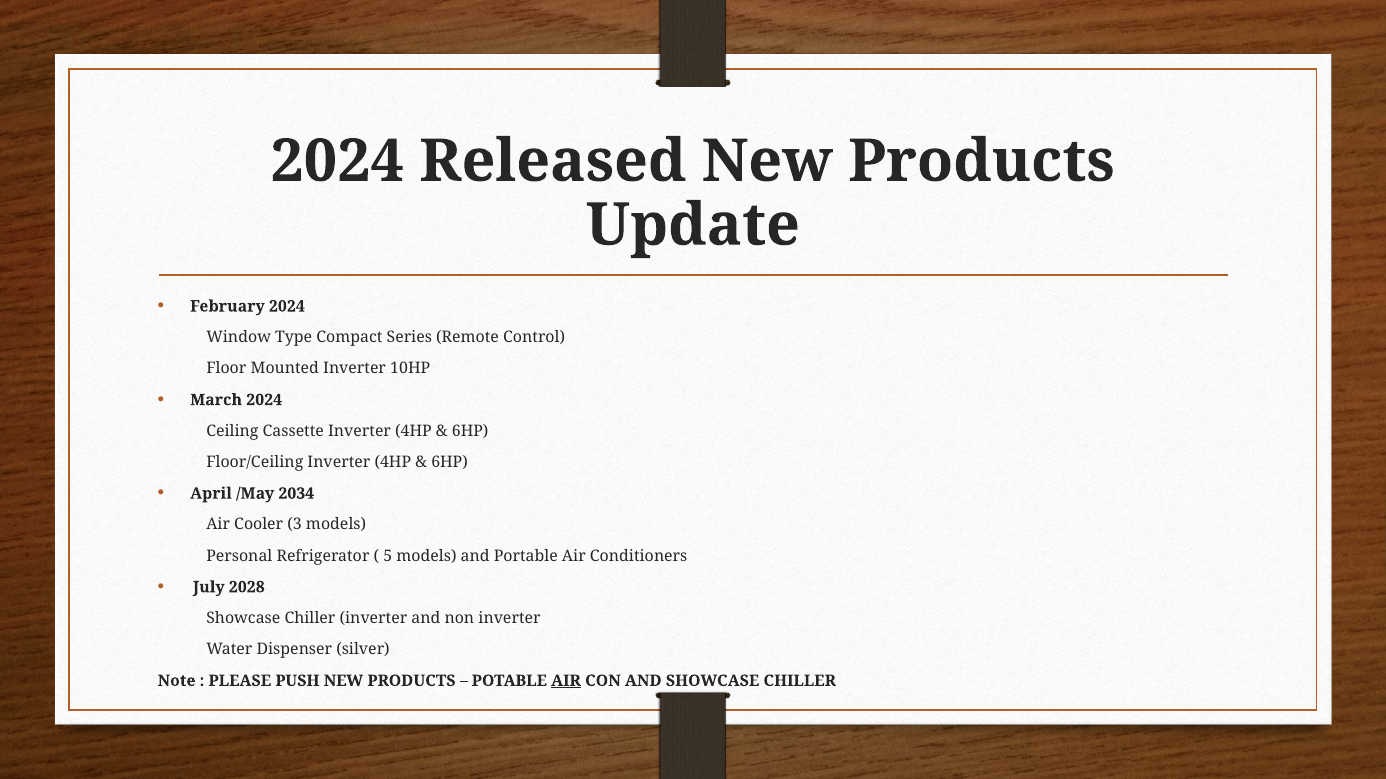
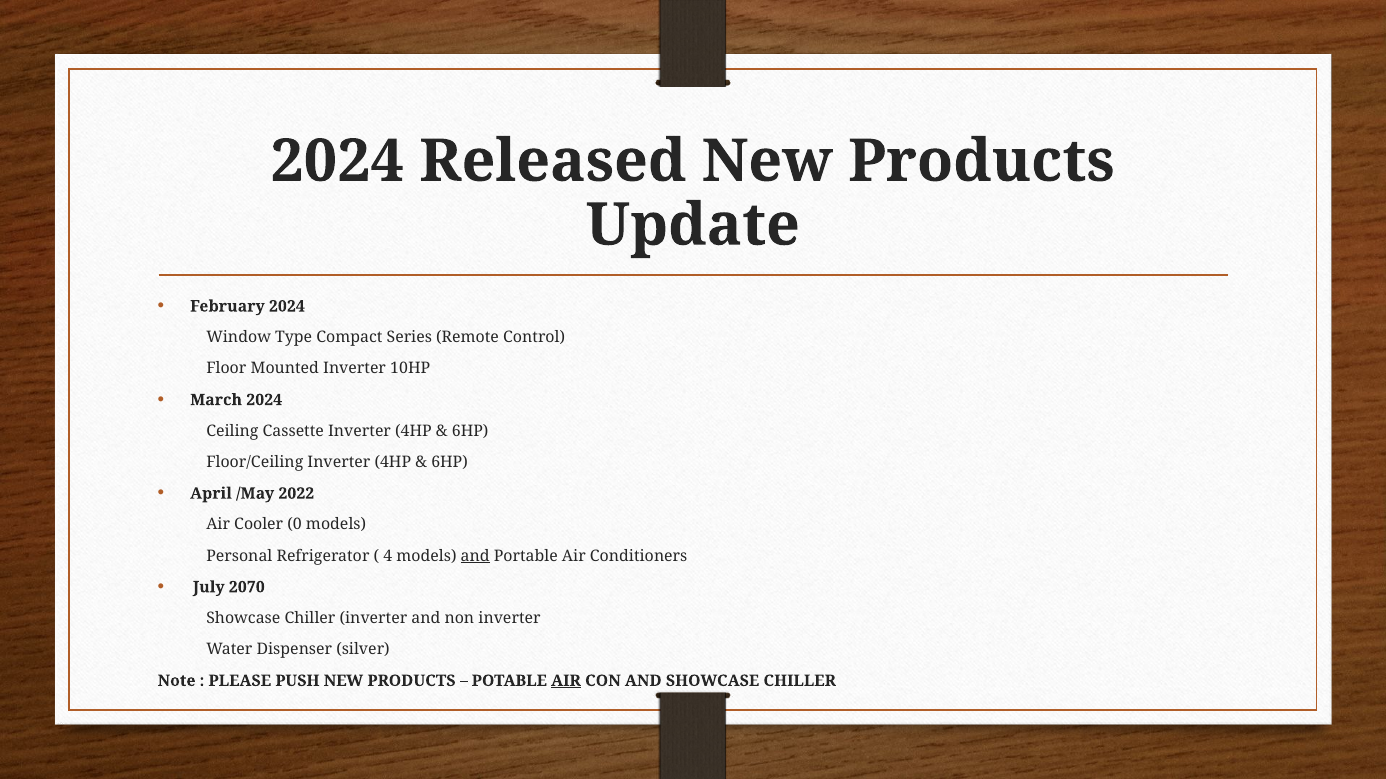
2034: 2034 -> 2022
3: 3 -> 0
5: 5 -> 4
and at (475, 556) underline: none -> present
2028: 2028 -> 2070
